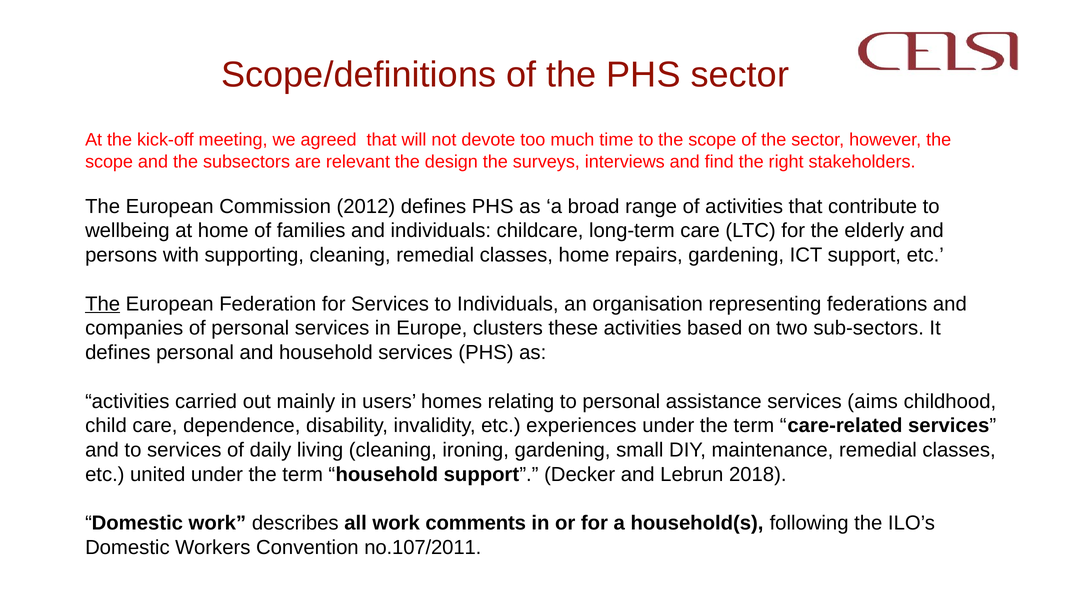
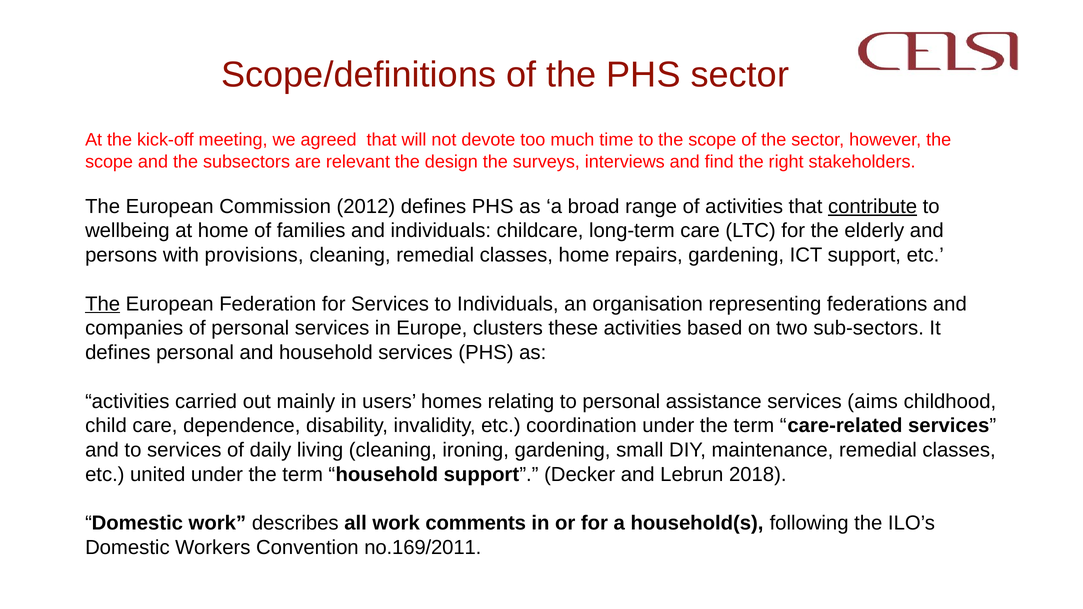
contribute underline: none -> present
supporting: supporting -> provisions
experiences: experiences -> coordination
no.107/2011: no.107/2011 -> no.169/2011
